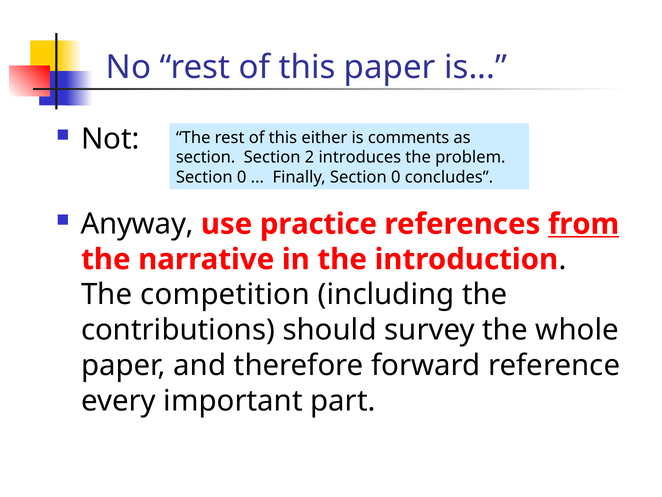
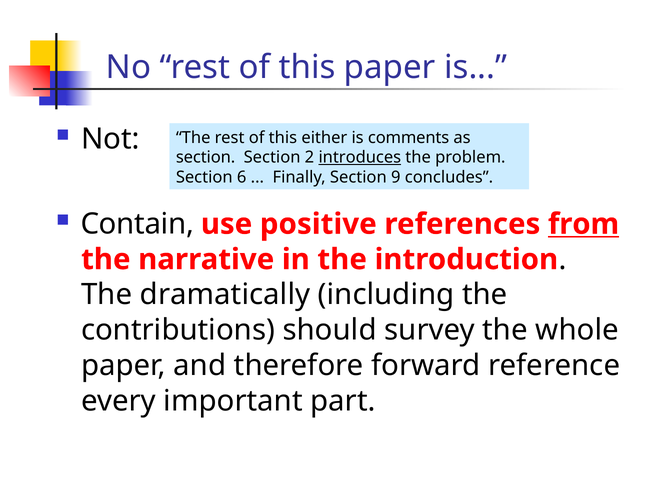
introduces underline: none -> present
0 at (242, 177): 0 -> 6
Finally Section 0: 0 -> 9
Anyway: Anyway -> Contain
practice: practice -> positive
competition: competition -> dramatically
